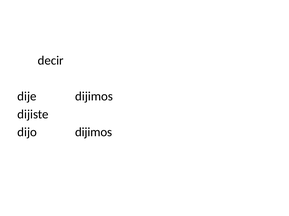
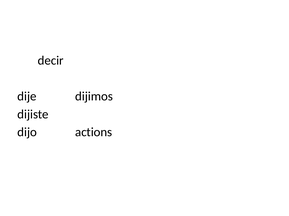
dijo dijimos: dijimos -> actions
